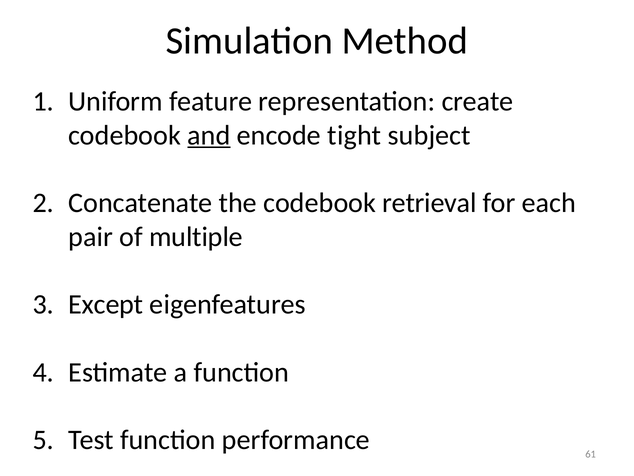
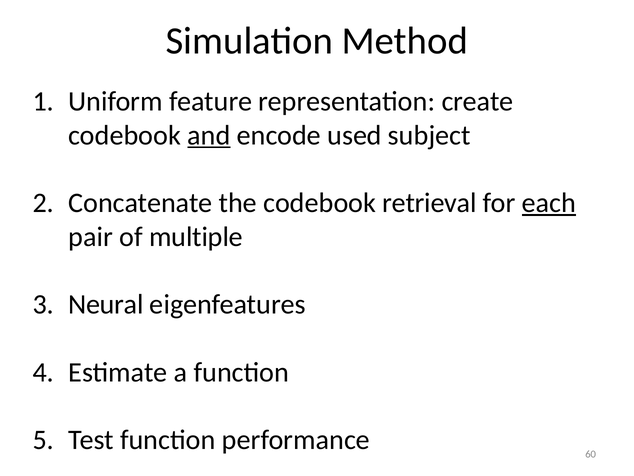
tight: tight -> used
each underline: none -> present
Except: Except -> Neural
61: 61 -> 60
